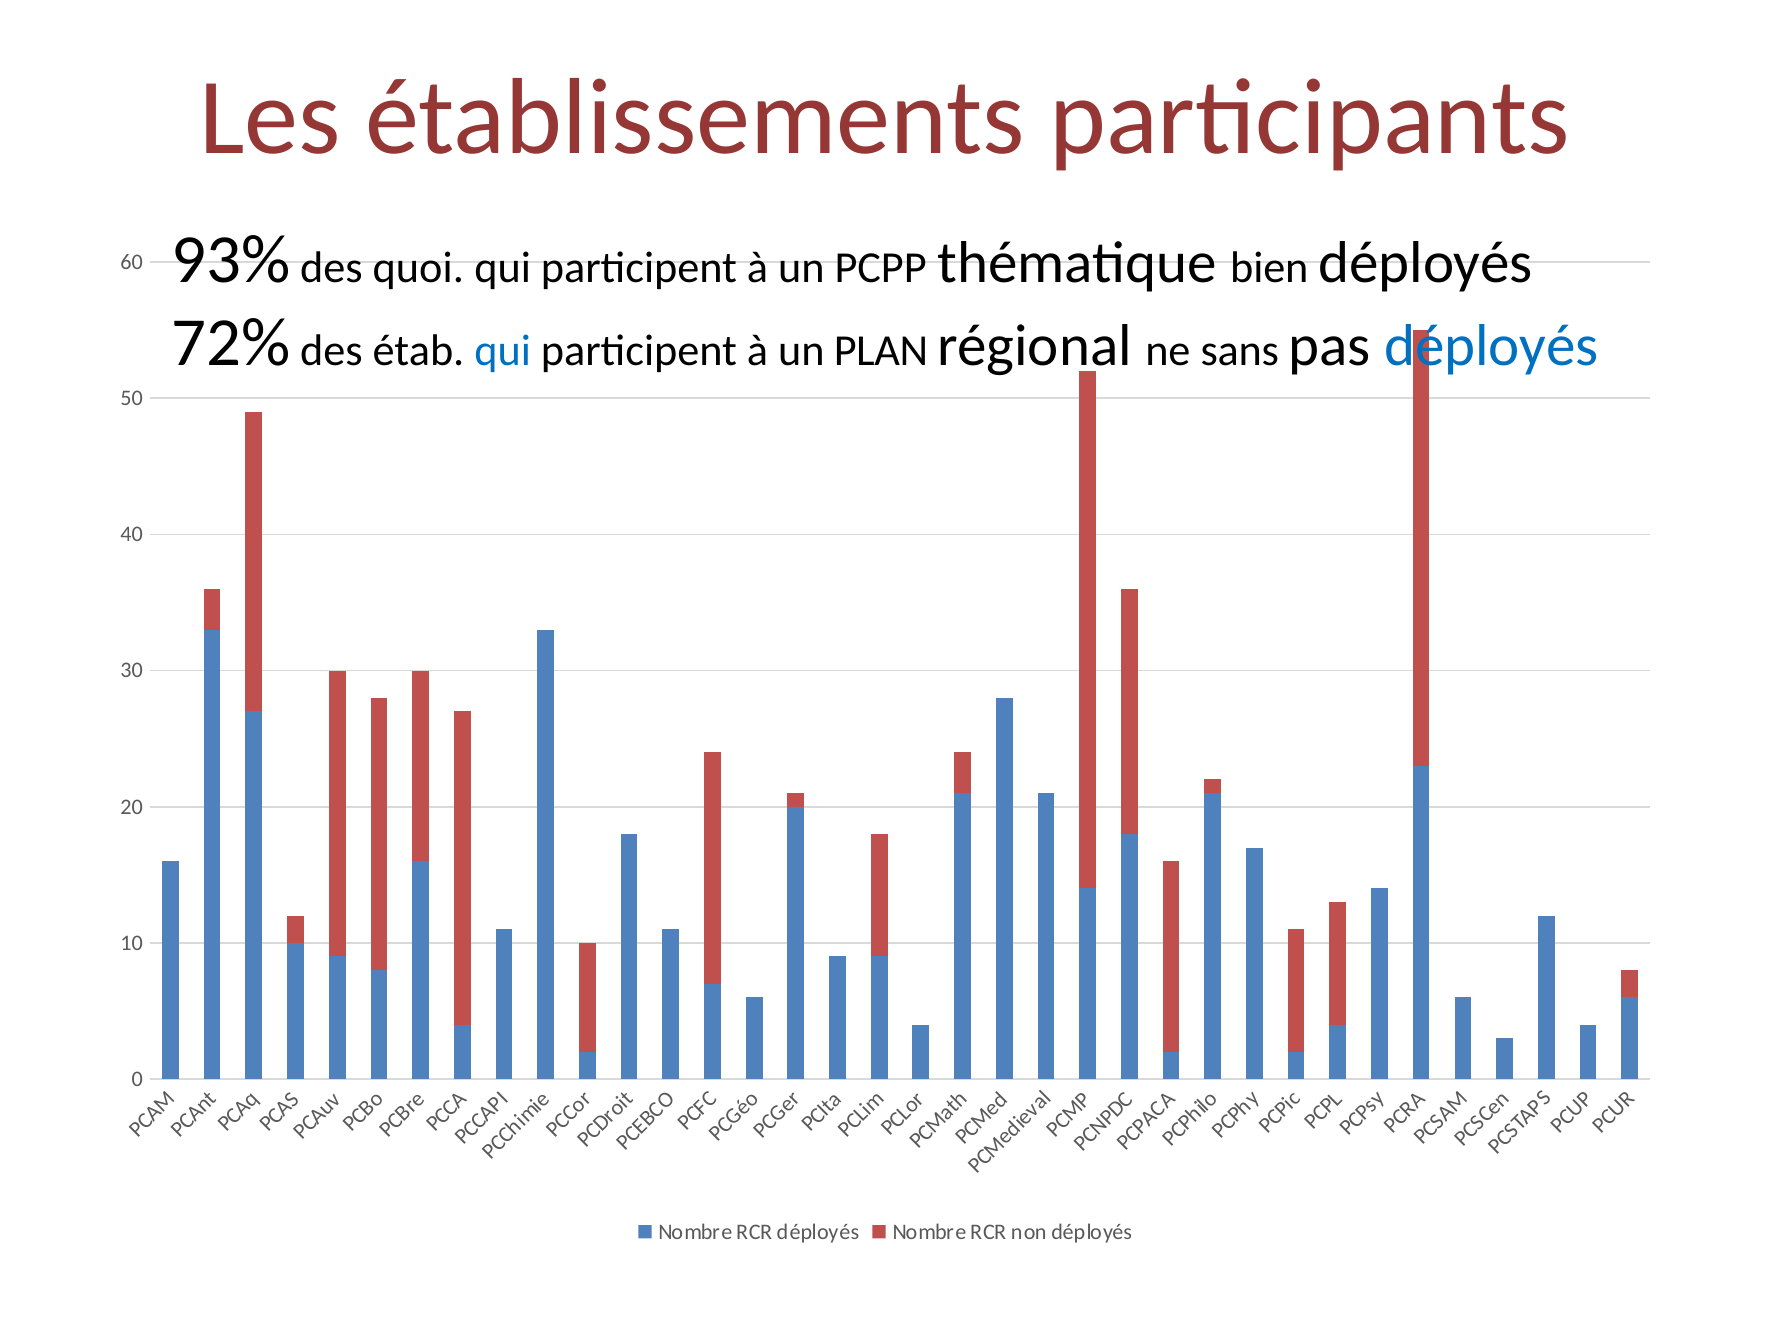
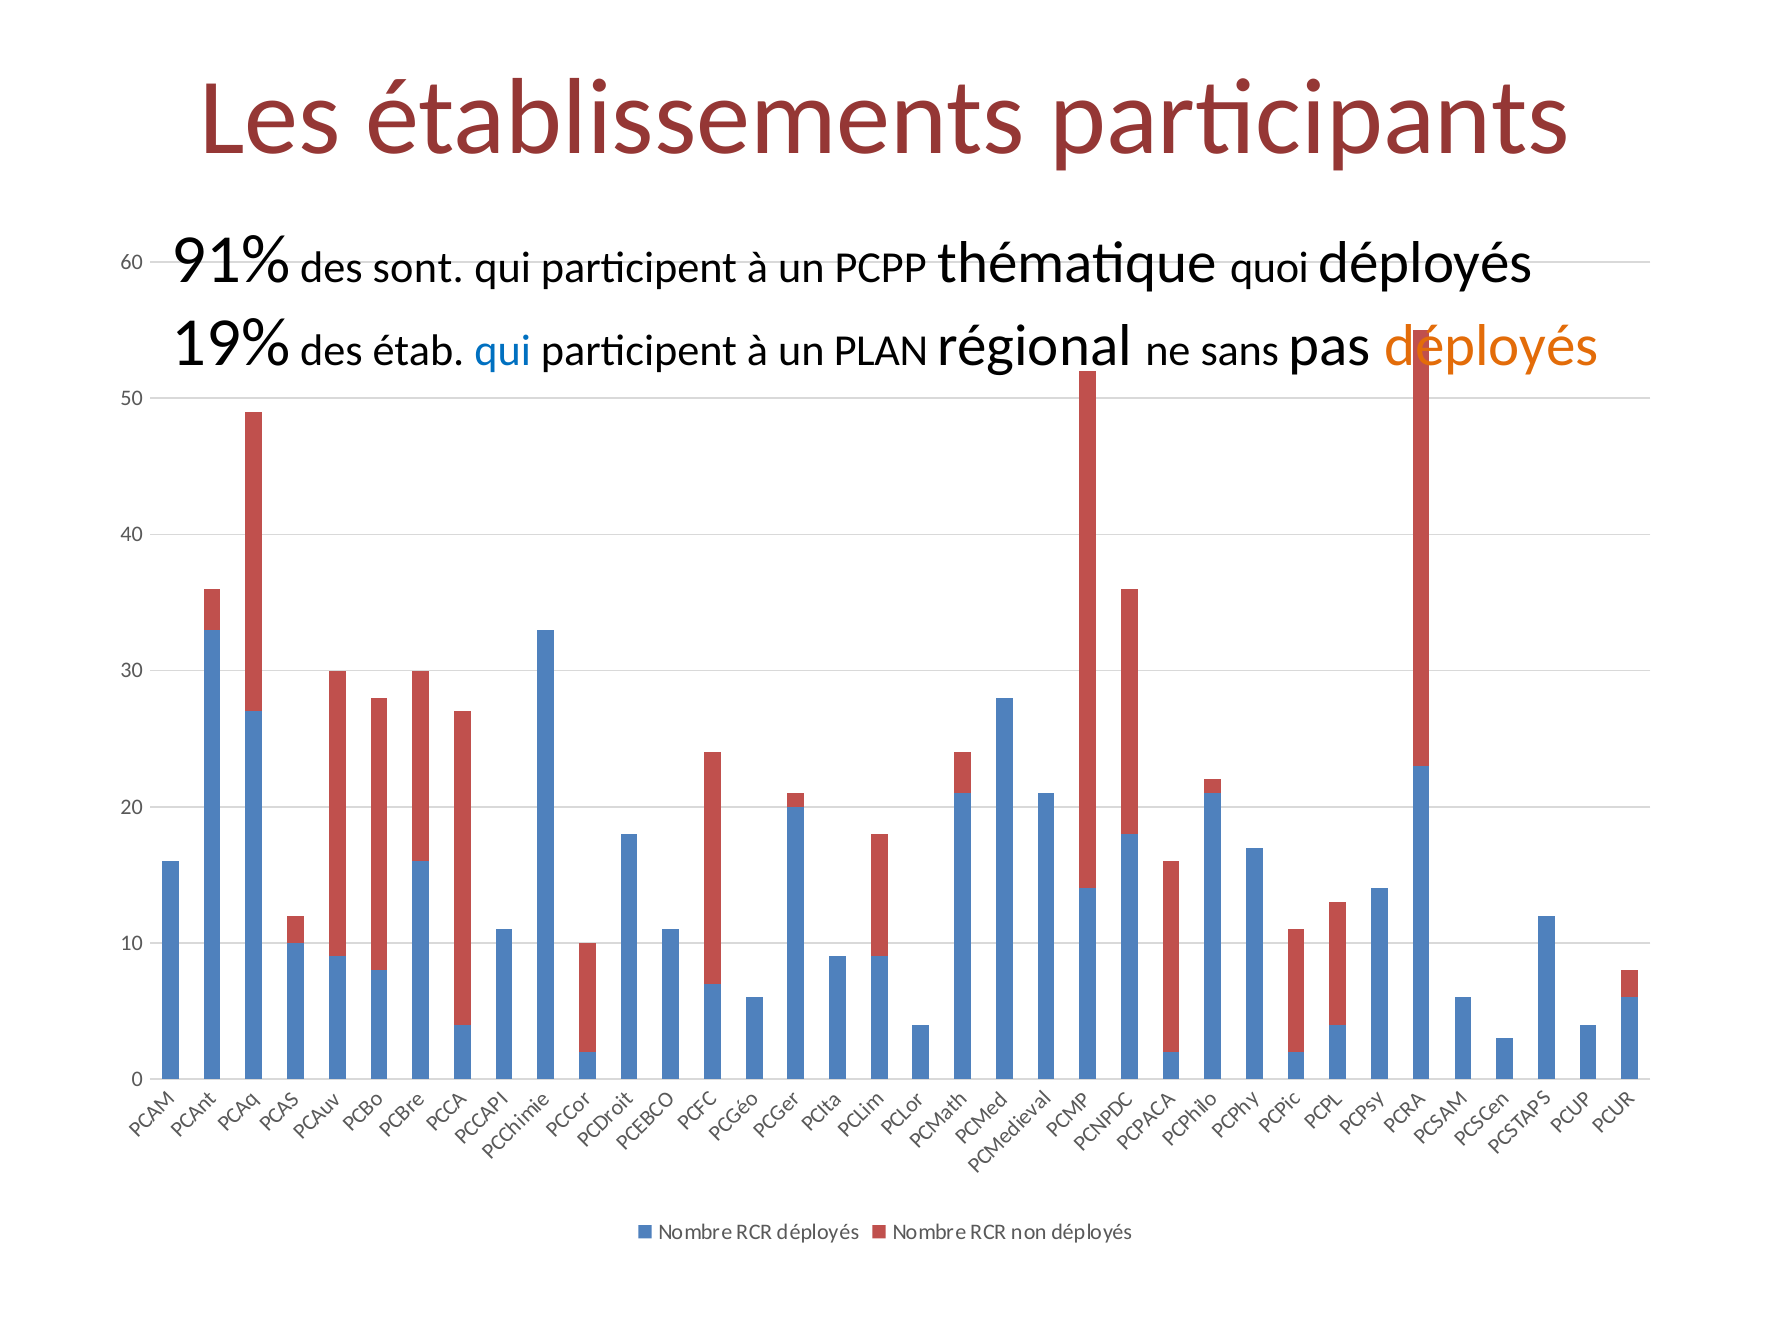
93%: 93% -> 91%
quoi: quoi -> sont
bien: bien -> quoi
72%: 72% -> 19%
déployés at (1492, 346) colour: blue -> orange
